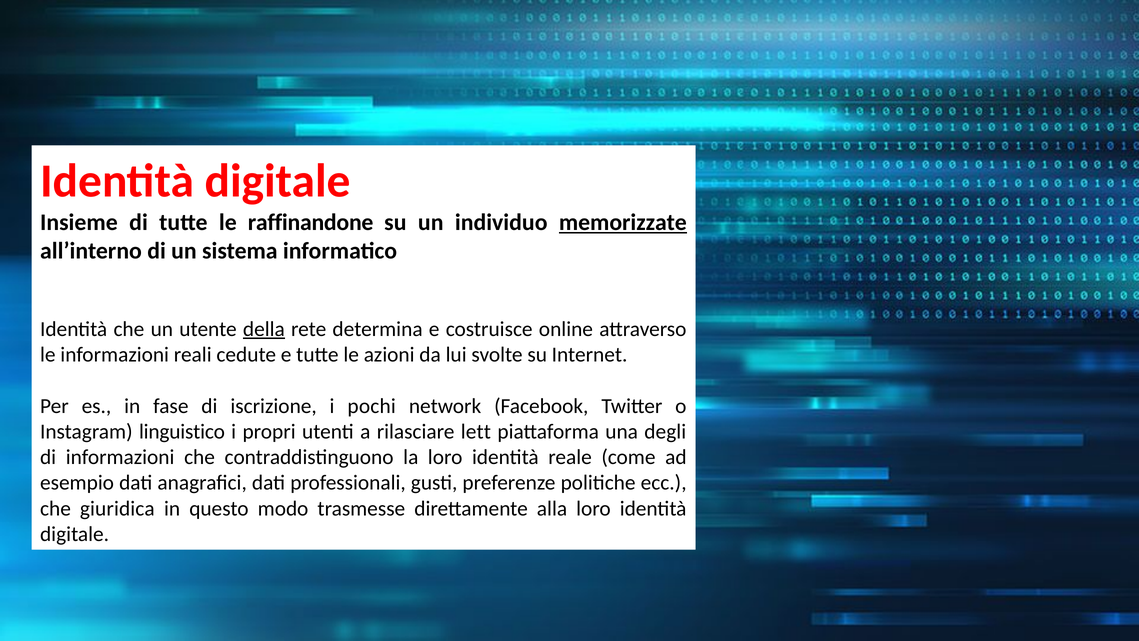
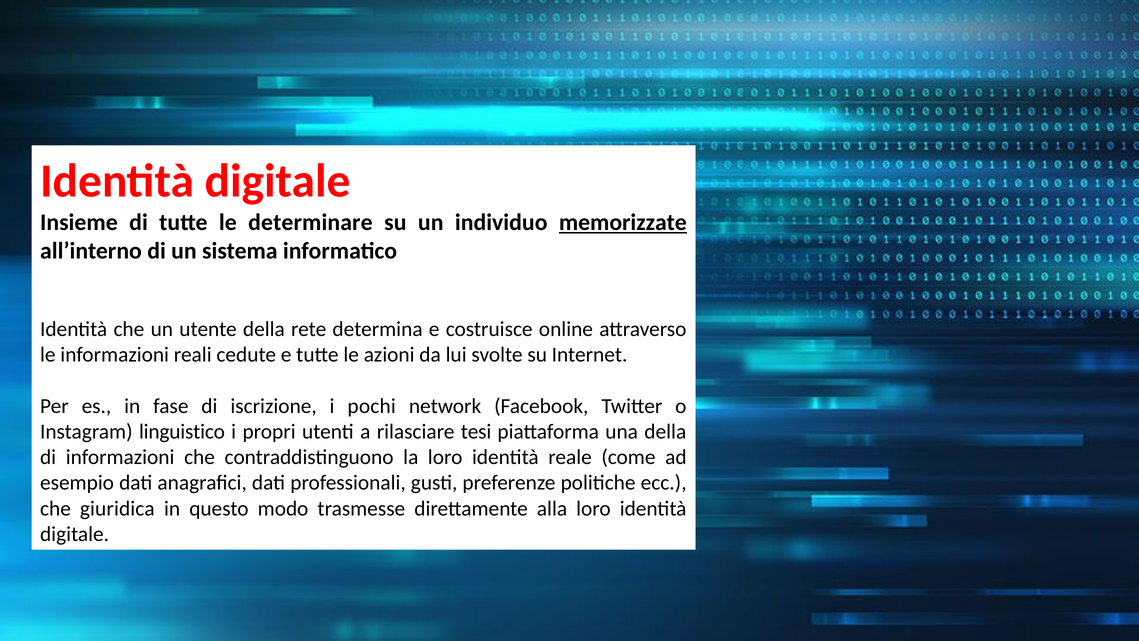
raffinandone: raffinandone -> determinare
della at (264, 329) underline: present -> none
lett: lett -> tesi
una degli: degli -> della
